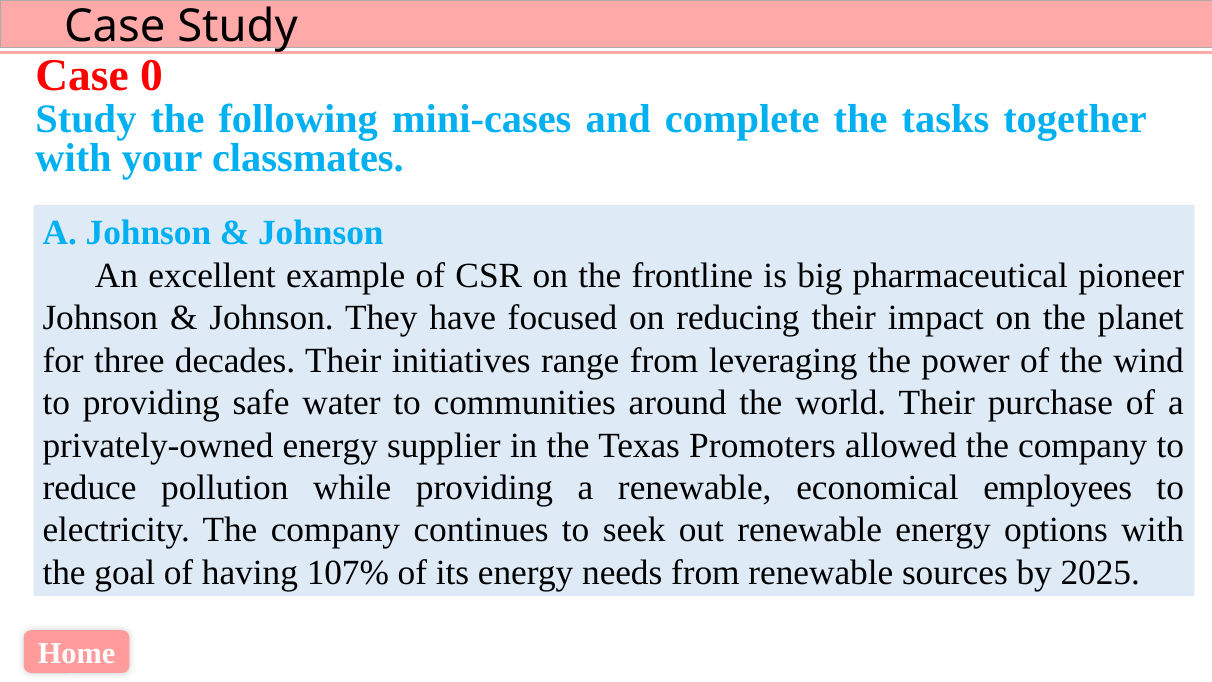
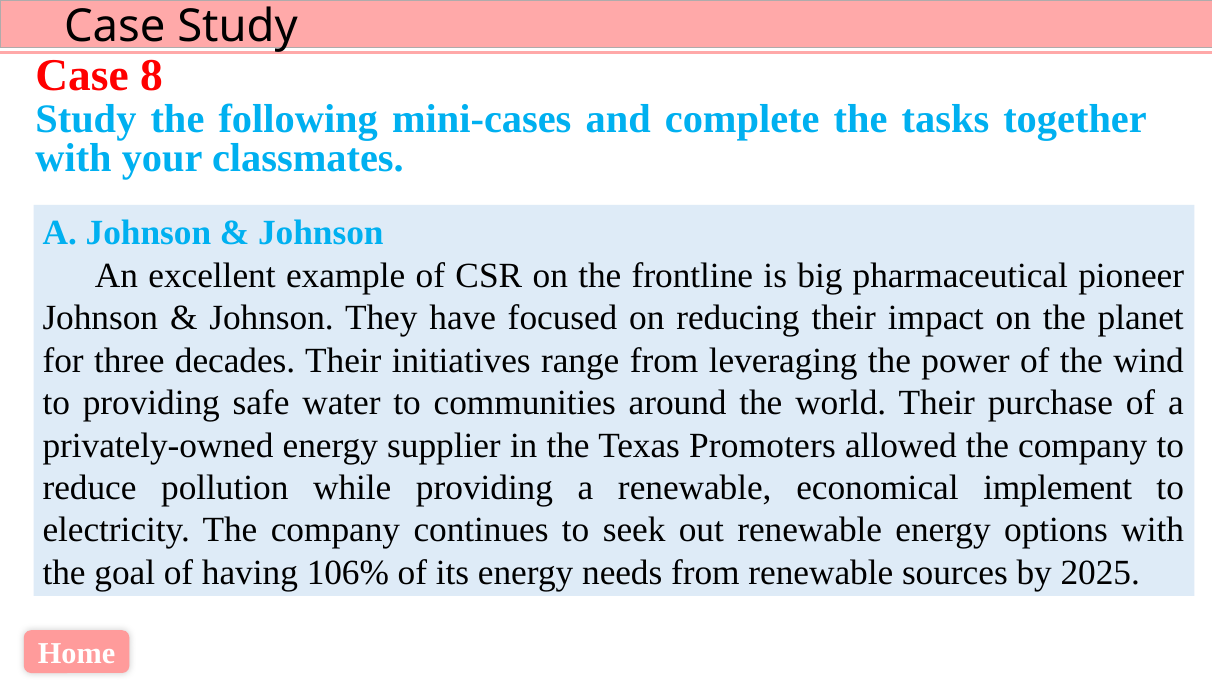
0: 0 -> 8
employees: employees -> implement
107%: 107% -> 106%
